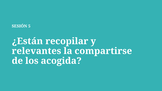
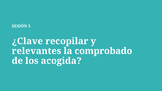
¿Están: ¿Están -> ¿Clave
compartirse: compartirse -> comprobado
